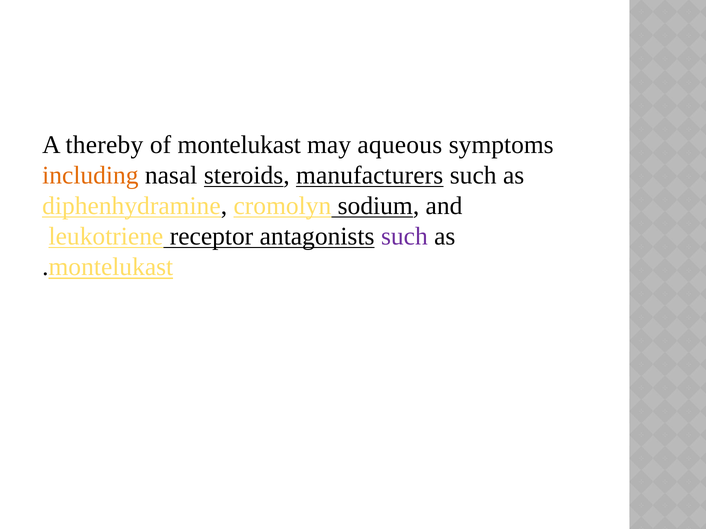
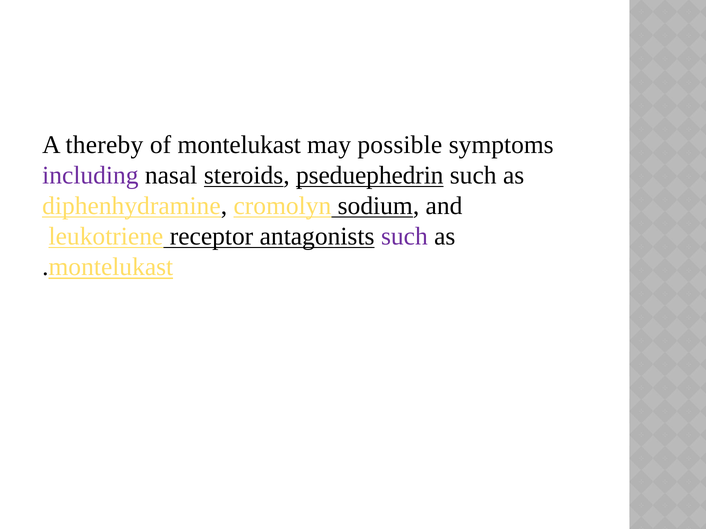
aqueous: aqueous -> possible
including colour: orange -> purple
manufacturers: manufacturers -> pseduephedrin
